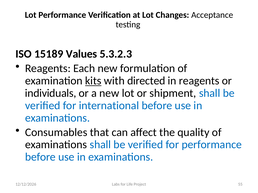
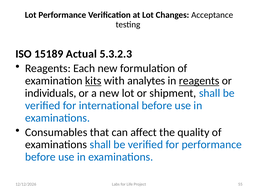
Values: Values -> Actual
directed: directed -> analytes
reagents at (199, 81) underline: none -> present
